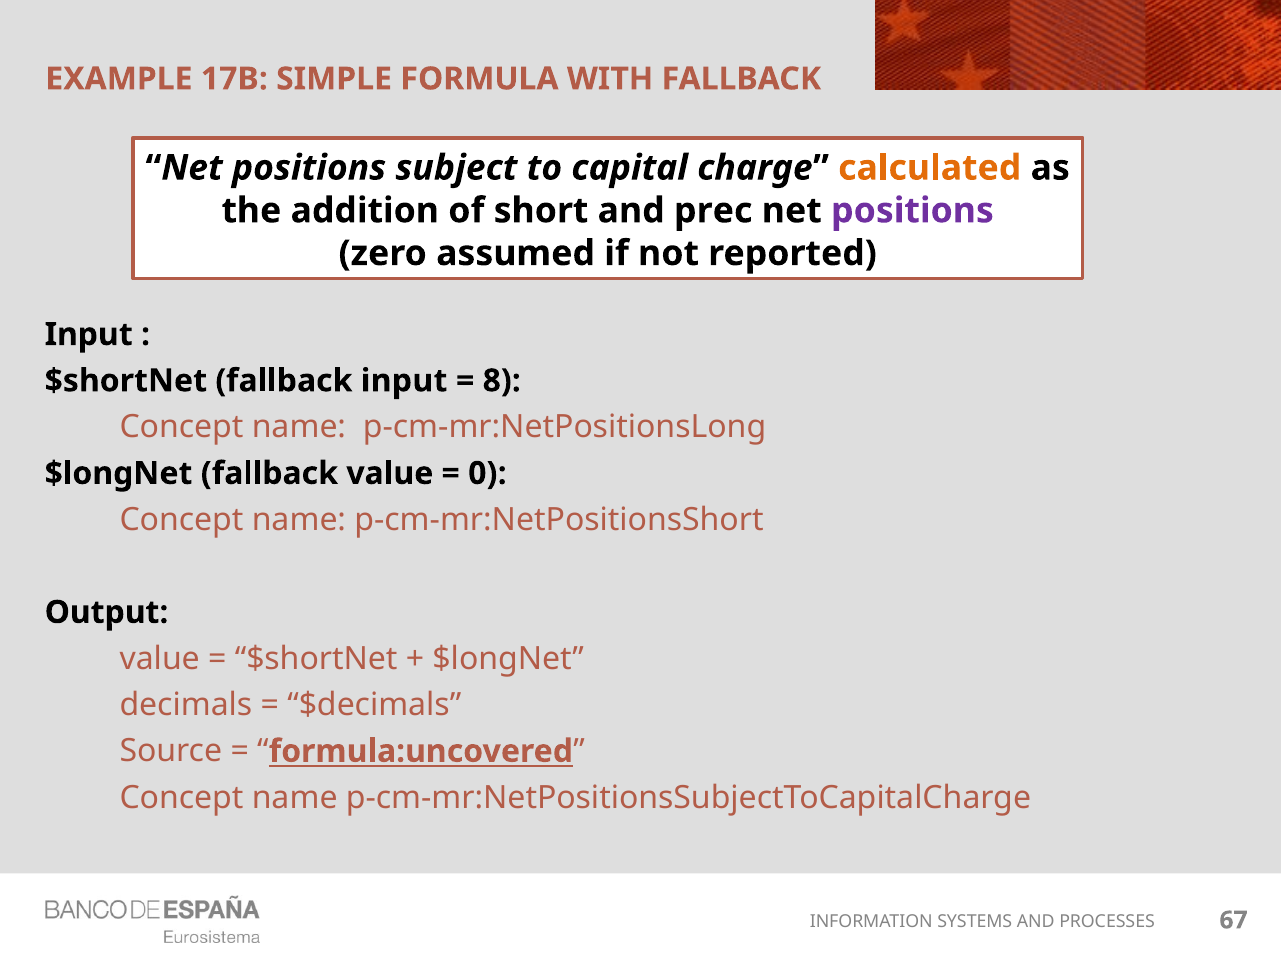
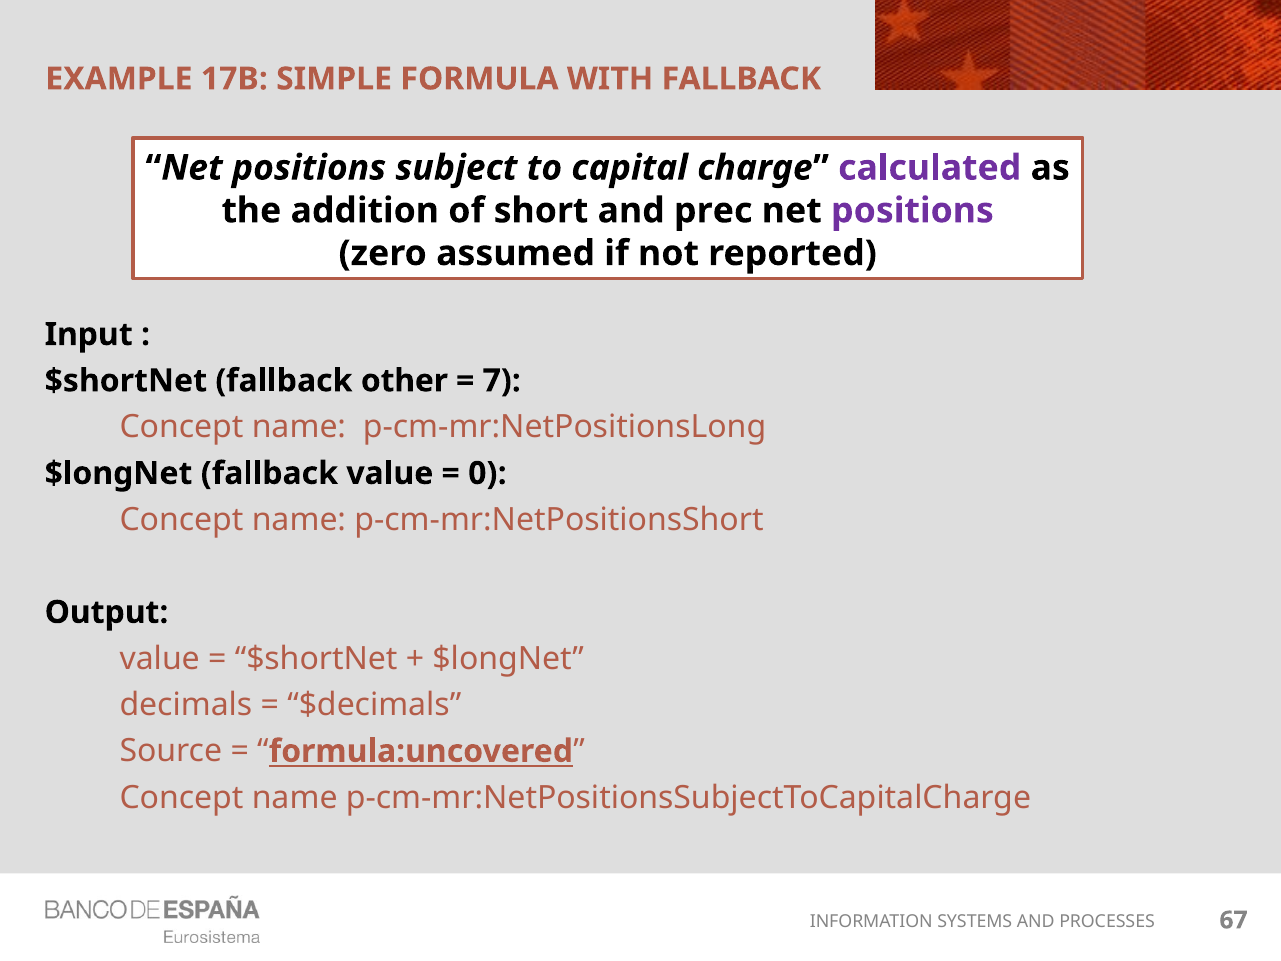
calculated colour: orange -> purple
fallback input: input -> other
8: 8 -> 7
